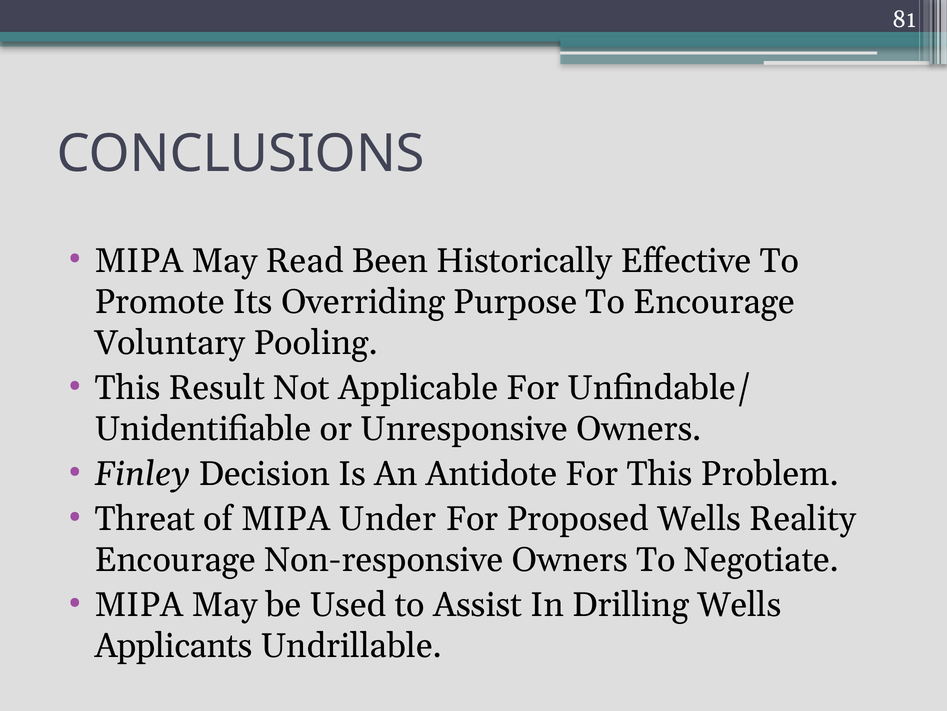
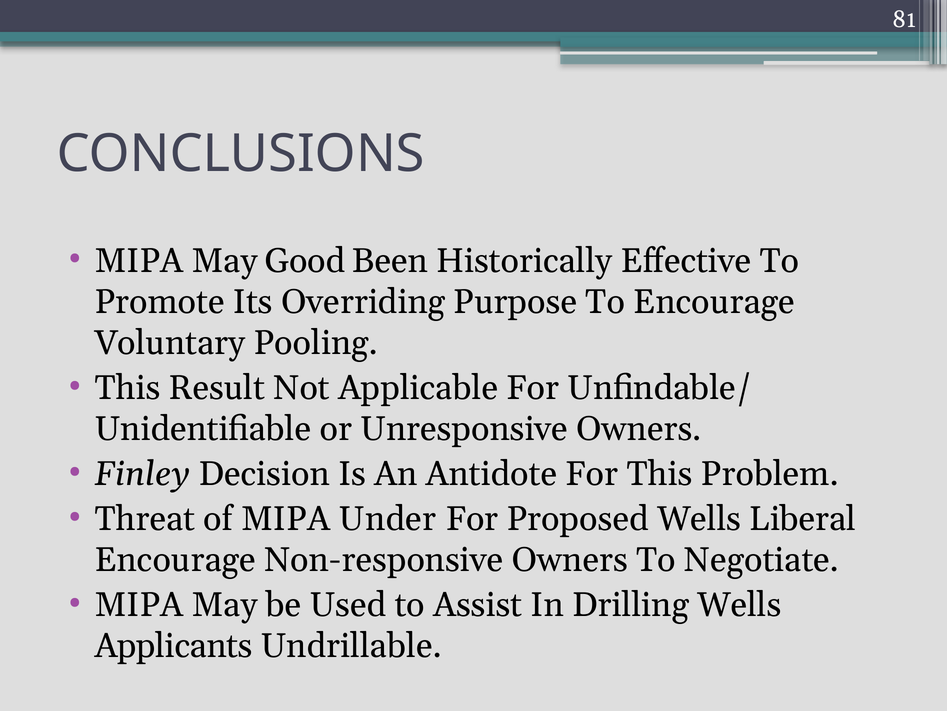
Read: Read -> Good
Reality: Reality -> Liberal
